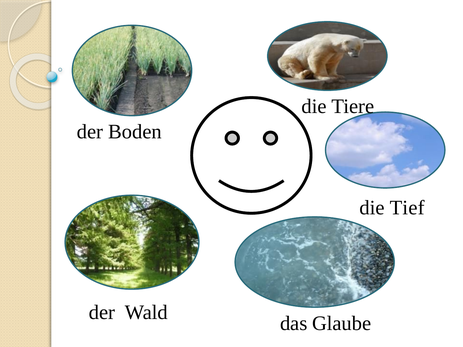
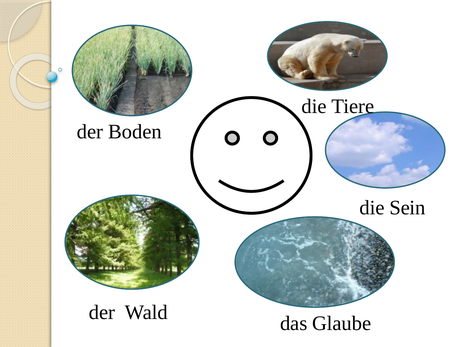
Tief: Tief -> Sein
